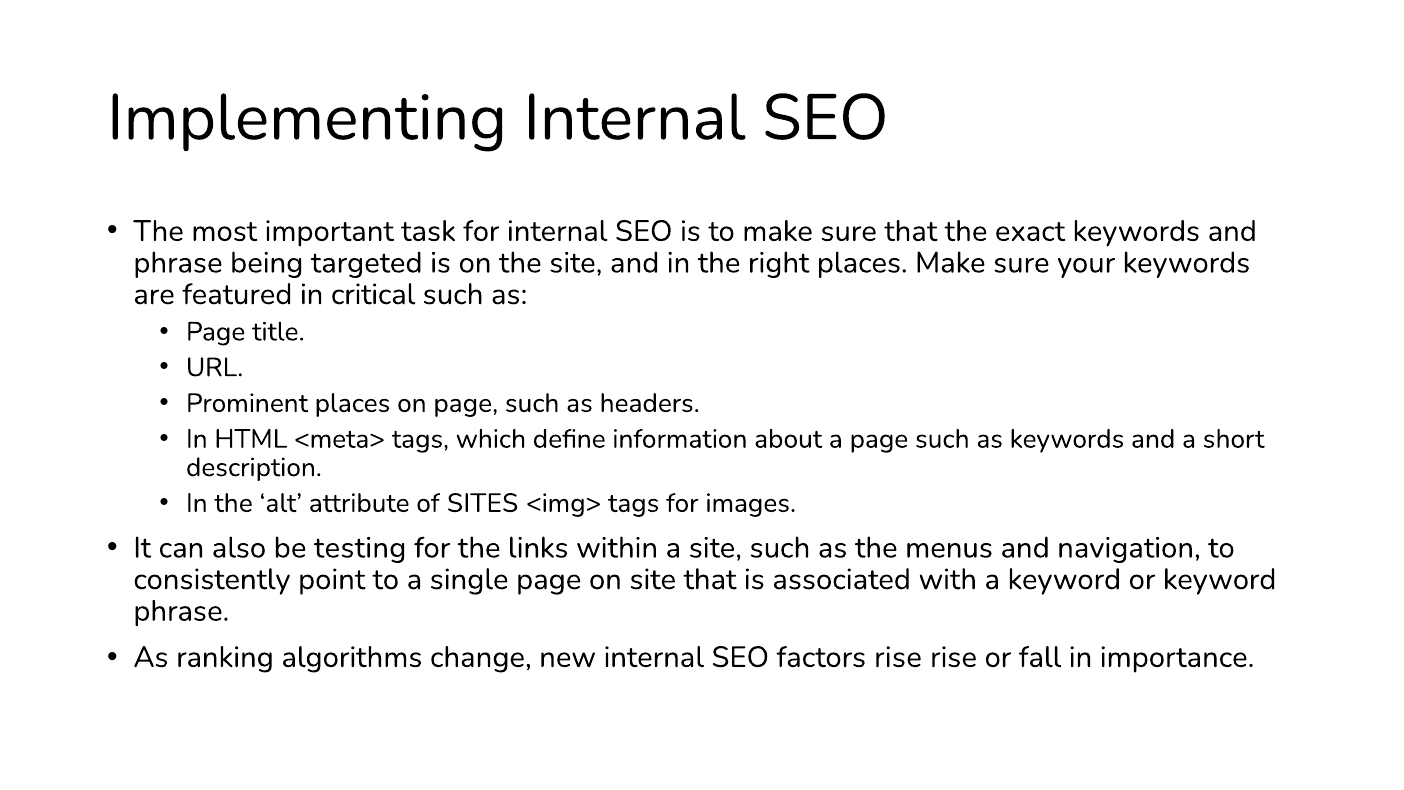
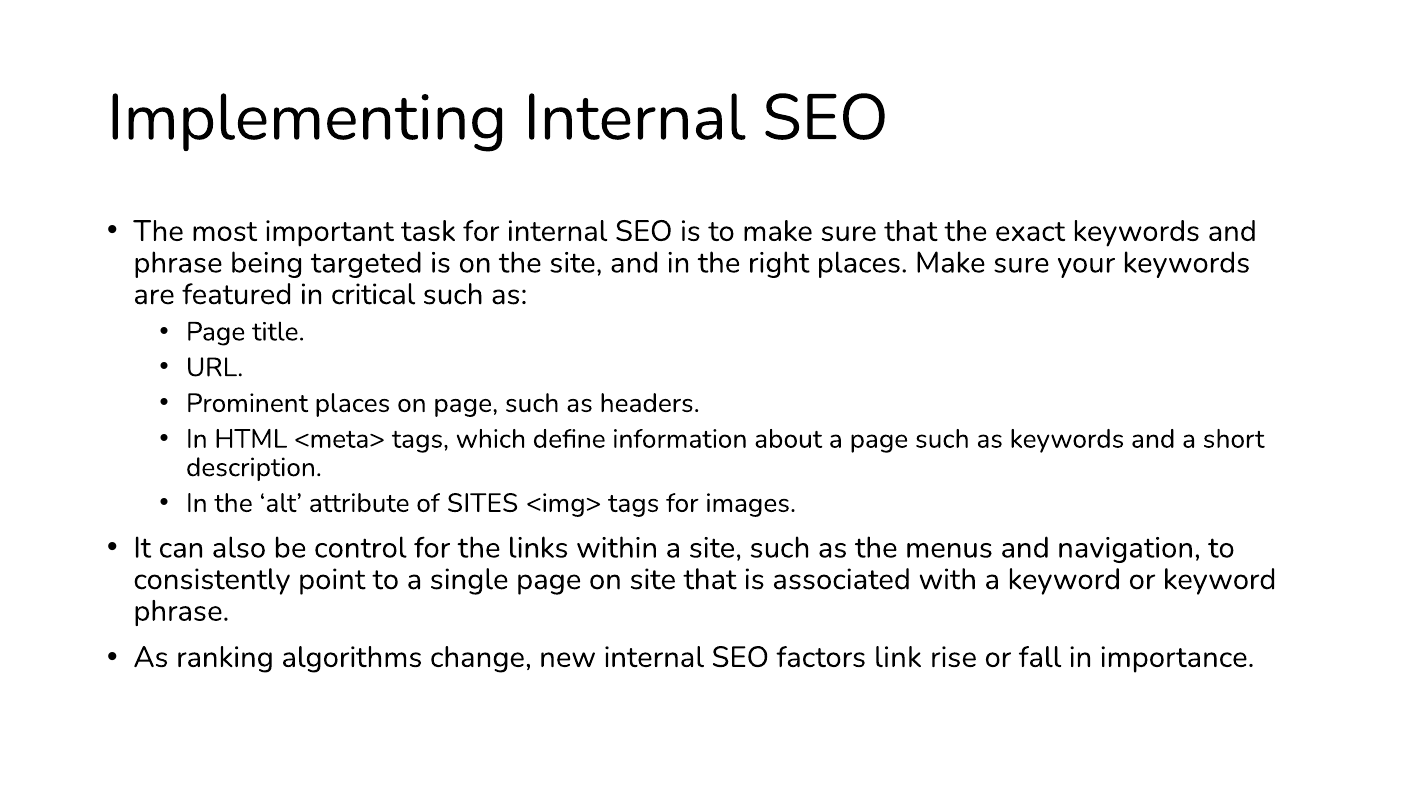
testing: testing -> control
factors rise: rise -> link
